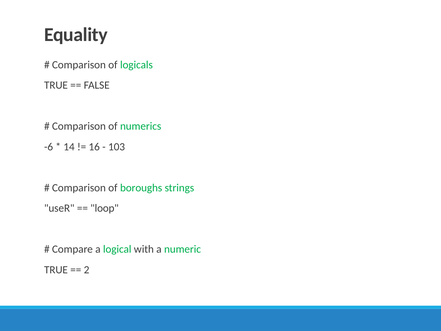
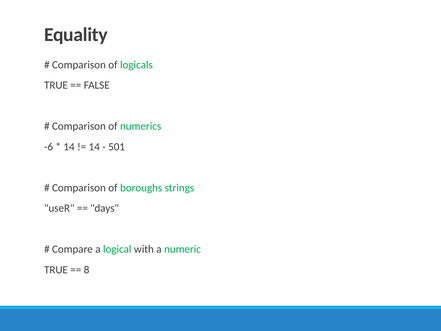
16 at (94, 147): 16 -> 14
103: 103 -> 501
loop: loop -> days
2: 2 -> 8
